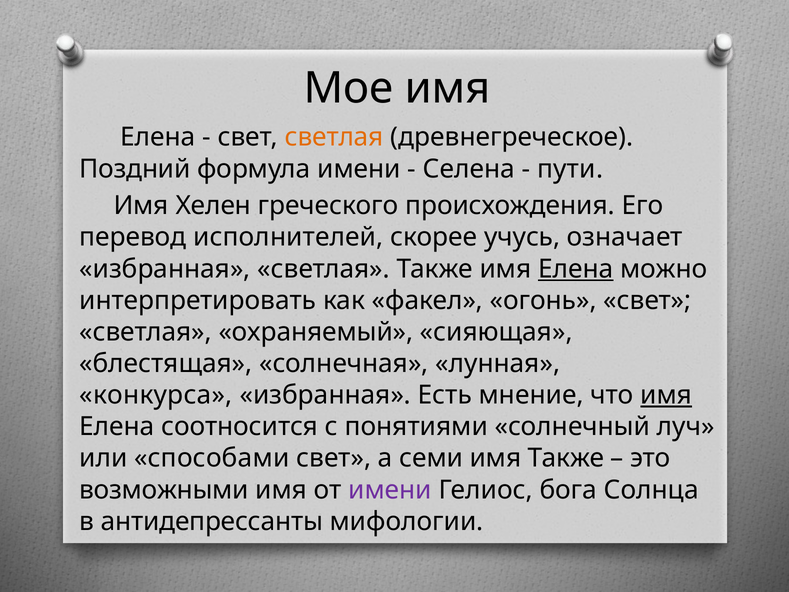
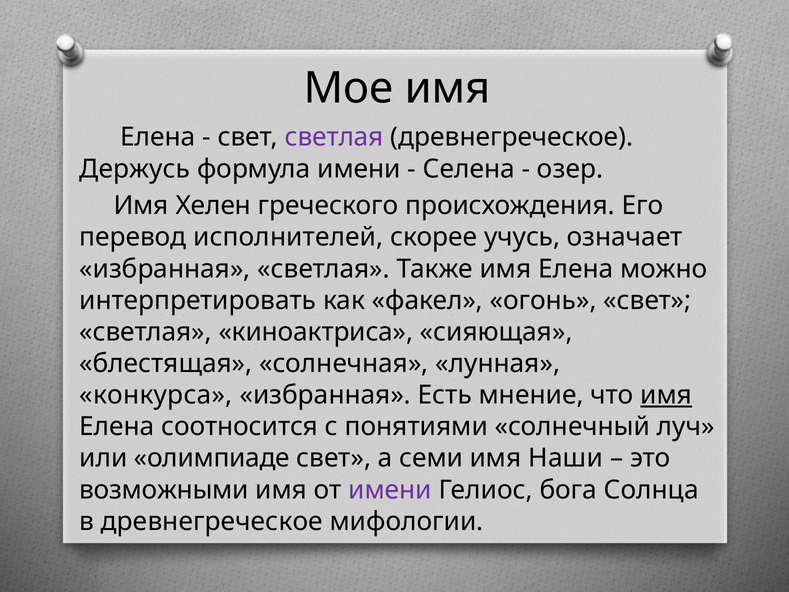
светлая at (334, 137) colour: orange -> purple
Поздний: Поздний -> Держусь
пути: пути -> озер
Елена at (576, 269) underline: present -> none
охраняемый: охраняемый -> киноактриса
способами: способами -> олимпиаде
имя Также: Также -> Наши
в антидепрессанты: антидепрессанты -> древнегреческое
